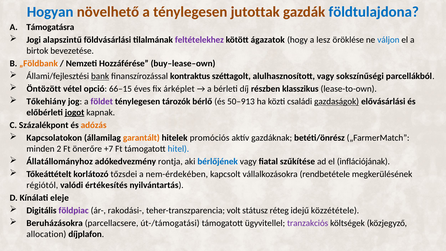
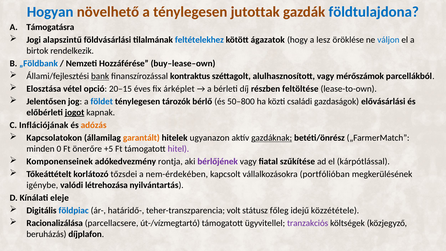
feltételekhez colour: purple -> blue
bevezetése: bevezetése -> rendelkezik
„Földbank colour: orange -> blue
sokszínűségi: sokszínűségi -> mérőszámok
Öntözött: Öntözött -> Elosztása
66–15: 66–15 -> 20–15
klasszikus: klasszikus -> feltöltése
Tőkehiány: Tőkehiány -> Jelentősen
földet colour: purple -> blue
50–913: 50–913 -> 50–800
gazdaságok underline: present -> none
Százalékpont: Százalékpont -> Inflációjának
promóciós: promóciós -> ugyanazon
gazdáknak underline: none -> present
2: 2 -> 0
+7: +7 -> +5
hitel colour: blue -> purple
Állatállományhoz: Állatállományhoz -> Komponenseinek
bérlőjének colour: blue -> purple
inflációjának: inflációjának -> kárpótlással
rendbetétele: rendbetétele -> portfólióban
régiótól: régiótól -> igénybe
értékesítés: értékesítés -> létrehozása
földpiac colour: purple -> blue
rakodási-: rakodási- -> határidő-
réteg: réteg -> főleg
Beruházásokra: Beruházásokra -> Racionalizálása
út-/támogatási: út-/támogatási -> út-/vízmegtartó
allocation: allocation -> beruházás
